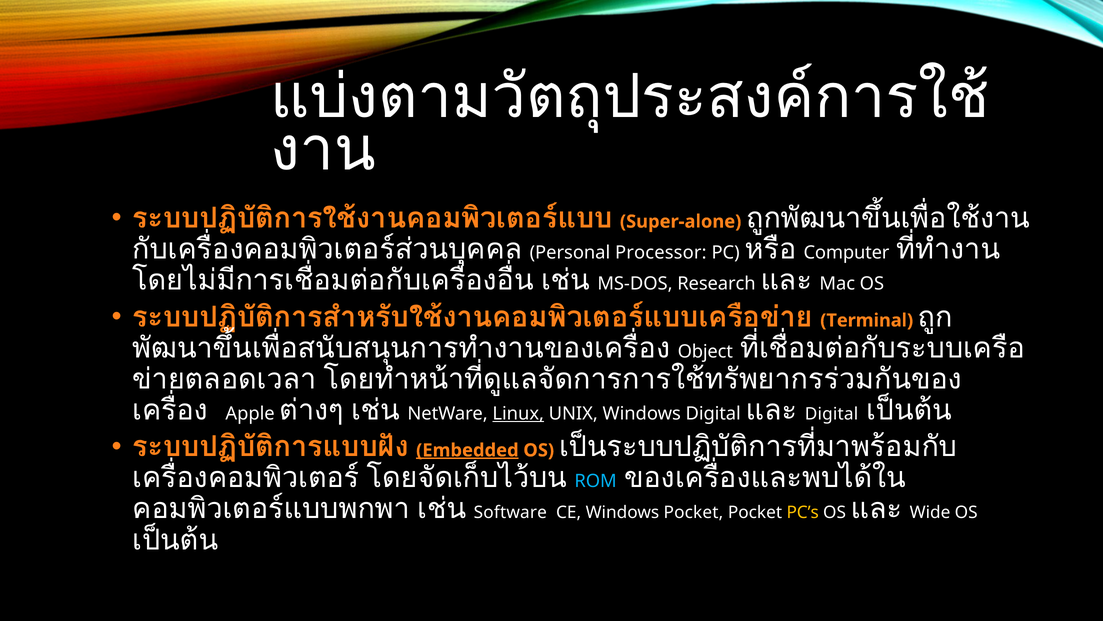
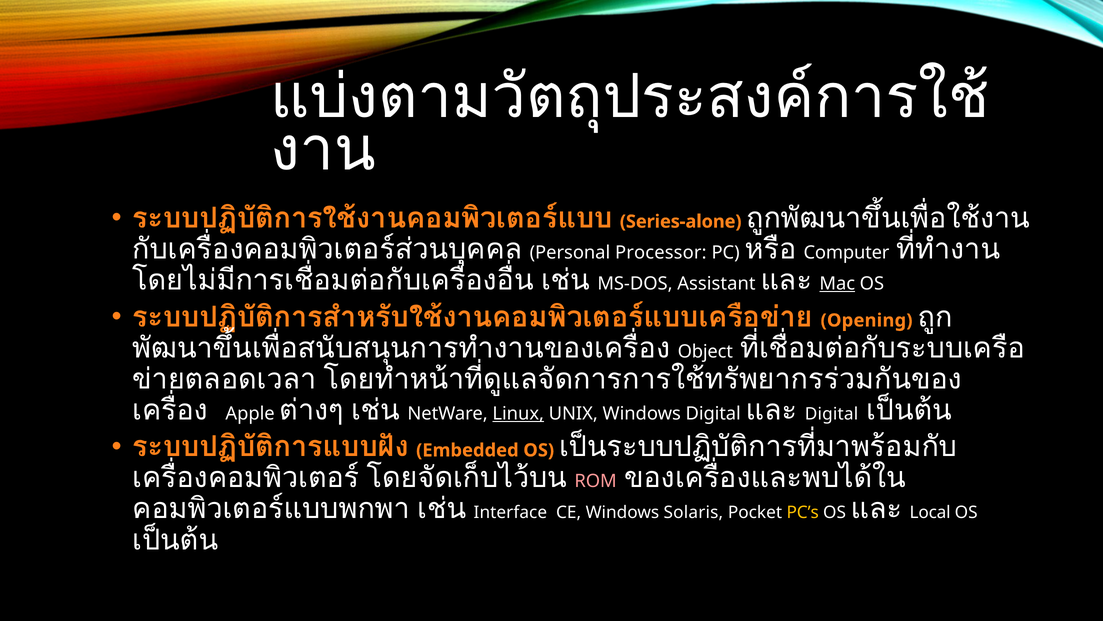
Super-alone: Super-alone -> Series-alone
Research: Research -> Assistant
Mac underline: none -> present
Terminal: Terminal -> Opening
Embedded underline: present -> none
ROM colour: light blue -> pink
Software: Software -> Interface
Windows Pocket: Pocket -> Solaris
Wide: Wide -> Local
